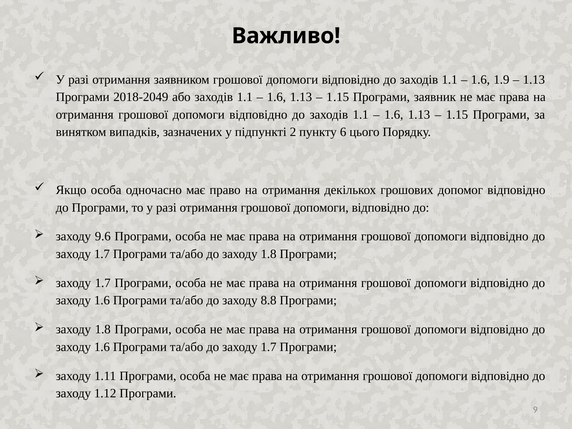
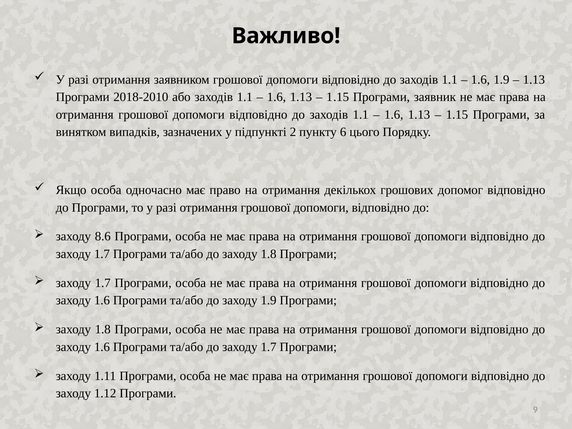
2018-2049: 2018-2049 -> 2018-2010
9.6: 9.6 -> 8.6
заходу 8.8: 8.8 -> 1.9
